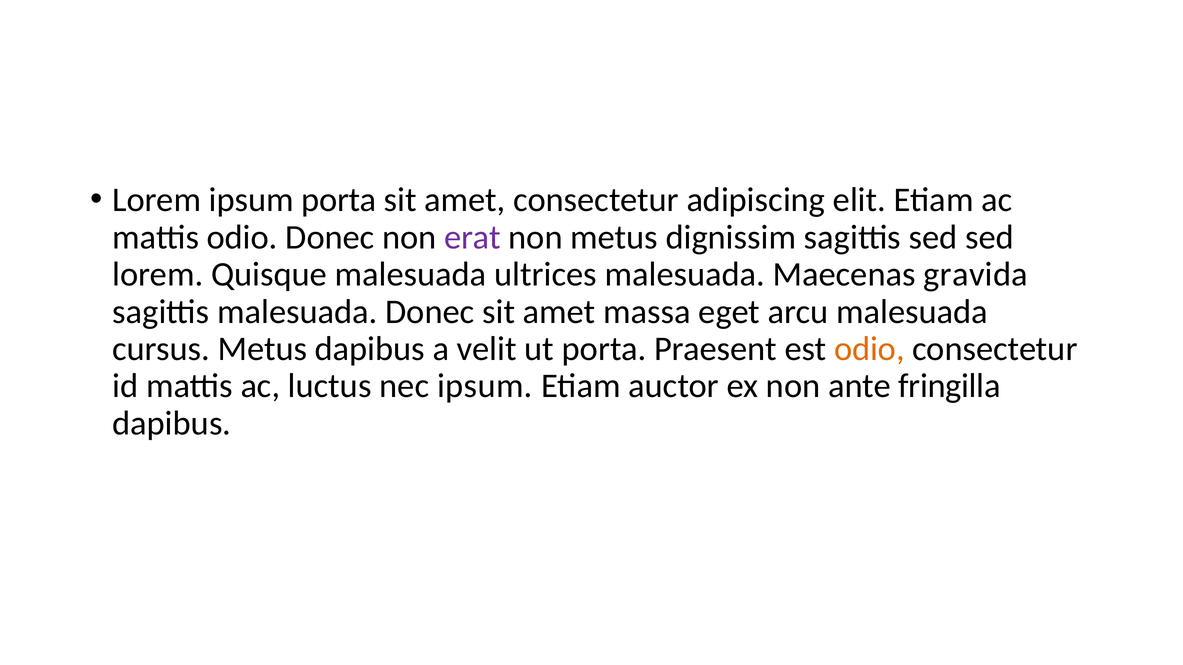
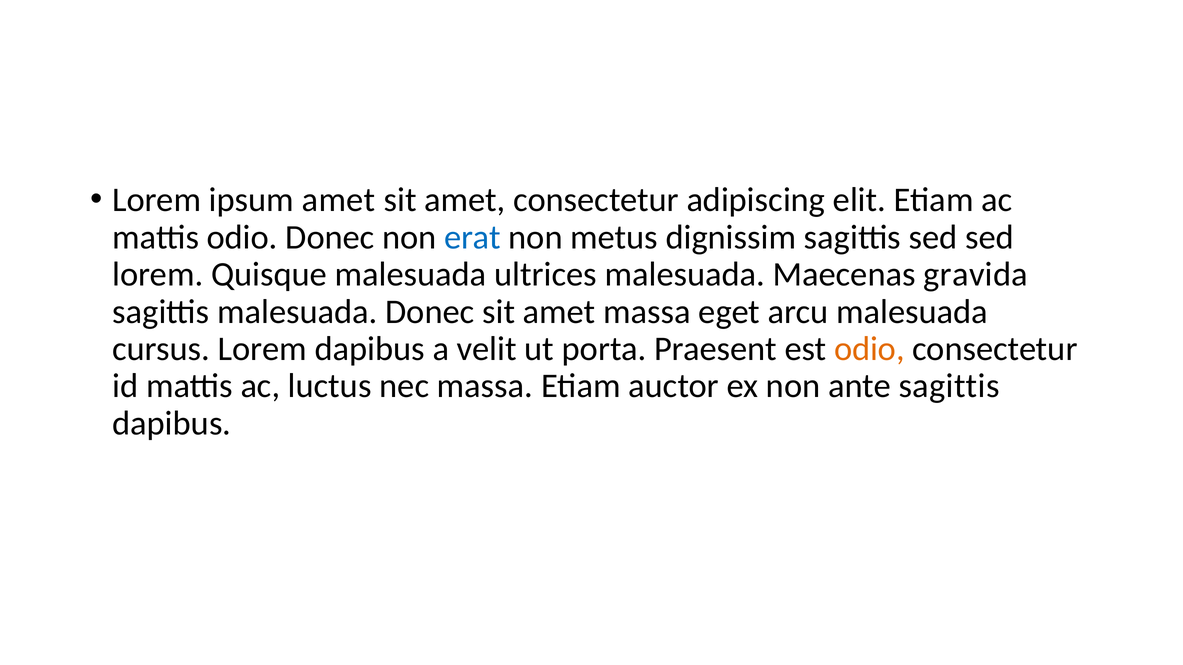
ipsum porta: porta -> amet
erat colour: purple -> blue
cursus Metus: Metus -> Lorem
nec ipsum: ipsum -> massa
ante fringilla: fringilla -> sagittis
